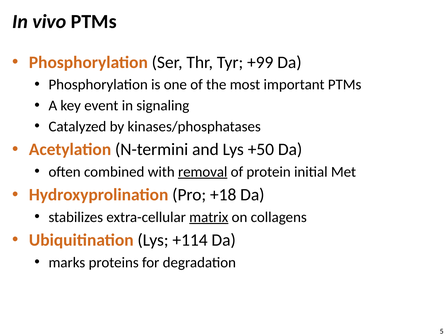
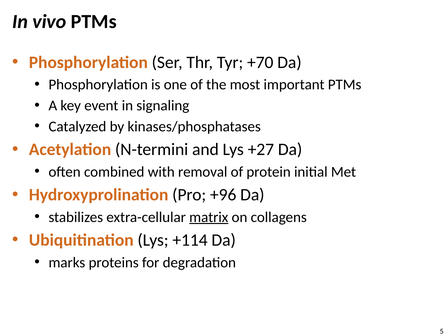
+99: +99 -> +70
+50: +50 -> +27
removal underline: present -> none
+18: +18 -> +96
